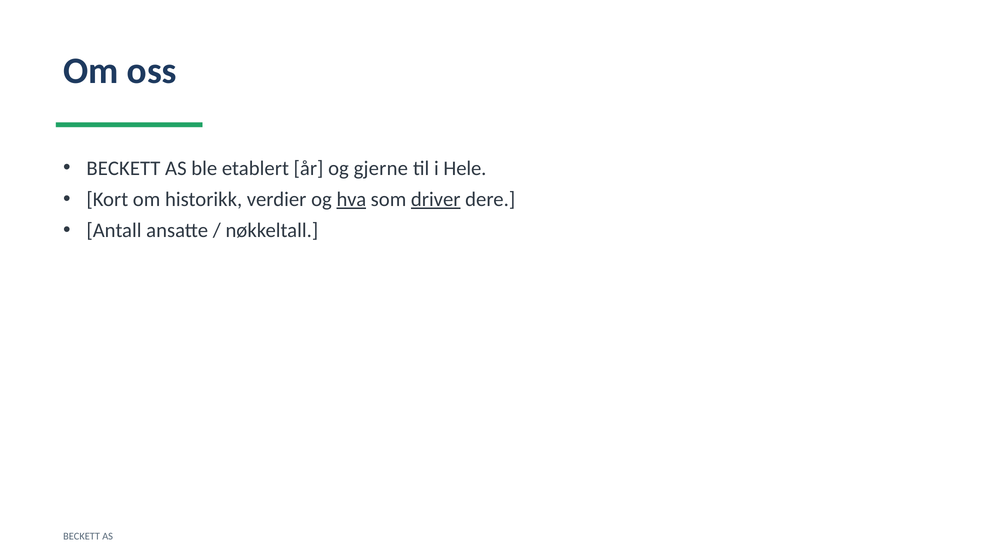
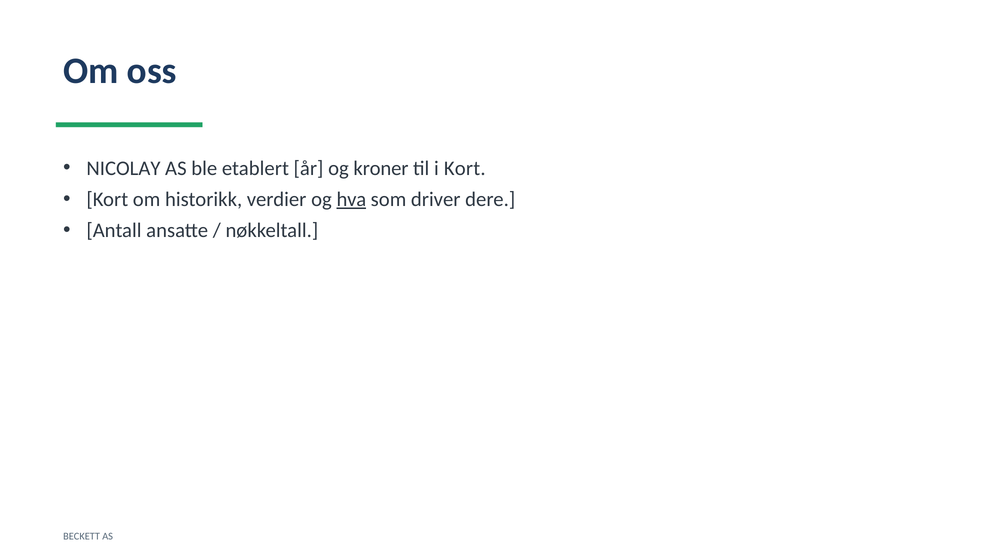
BECKETT at (123, 168): BECKETT -> NICOLAY
gjerne: gjerne -> kroner
i Hele: Hele -> Kort
driver underline: present -> none
